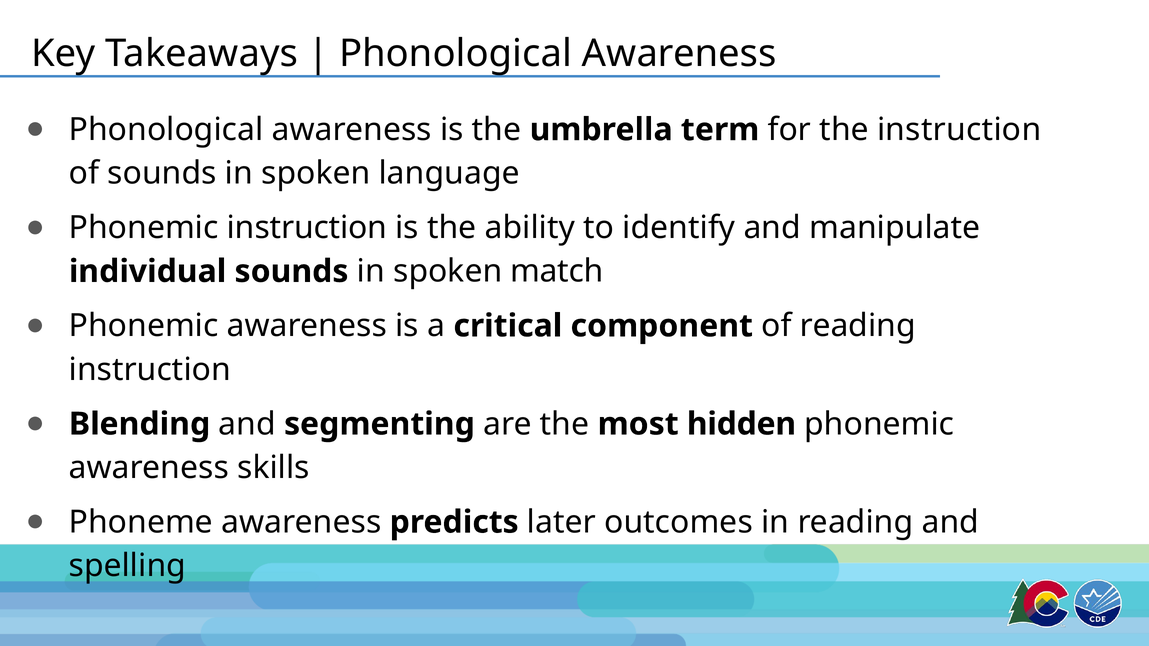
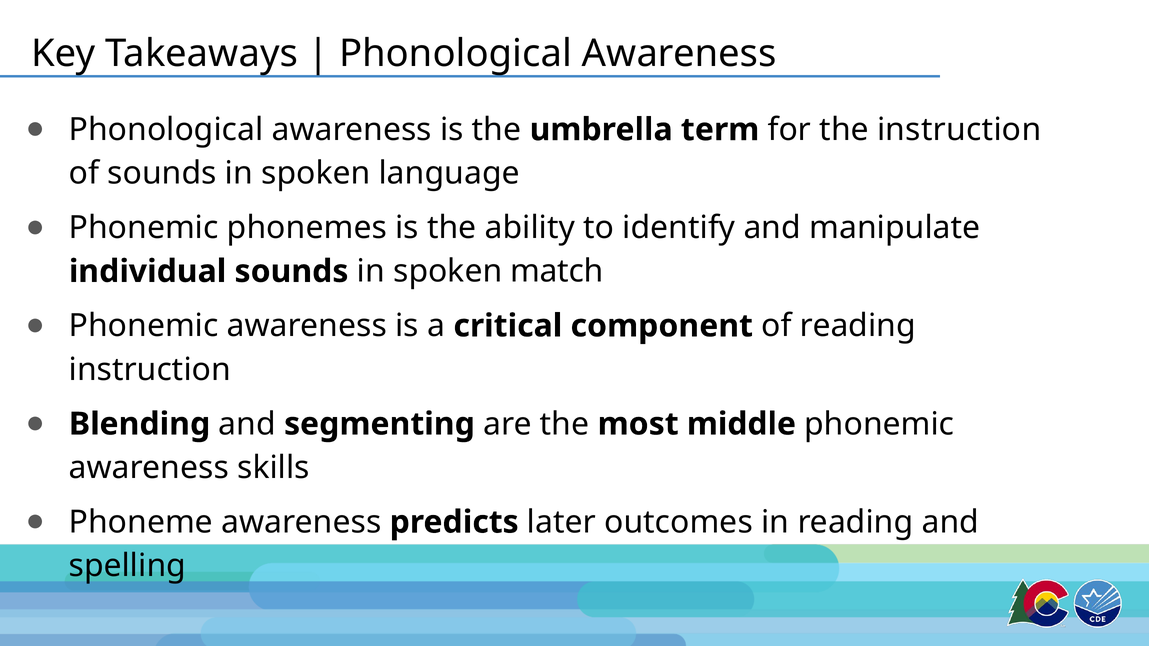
Phonemic instruction: instruction -> phonemes
hidden: hidden -> middle
